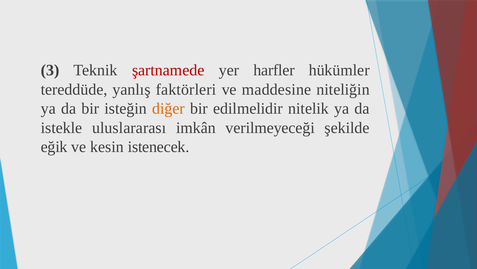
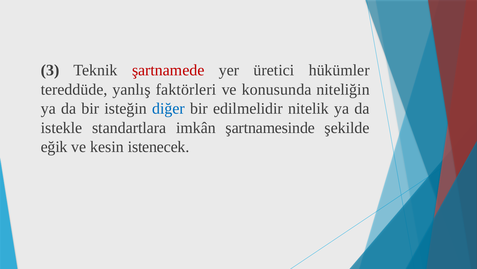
harfler: harfler -> üretici
maddesine: maddesine -> konusunda
diğer colour: orange -> blue
uluslararası: uluslararası -> standartlara
verilmeyeceği: verilmeyeceği -> şartnamesinde
